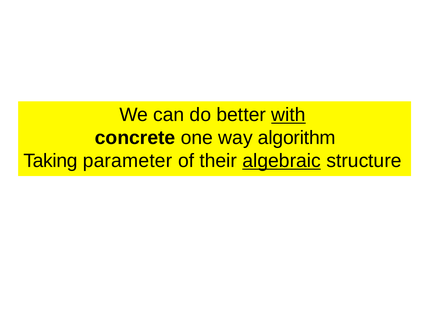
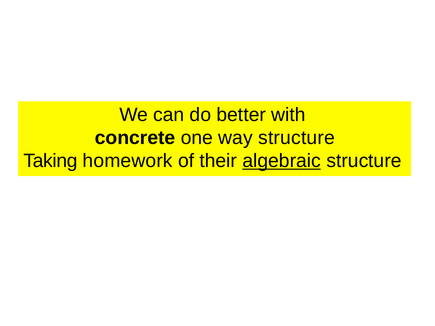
with underline: present -> none
way algorithm: algorithm -> structure
parameter: parameter -> homework
